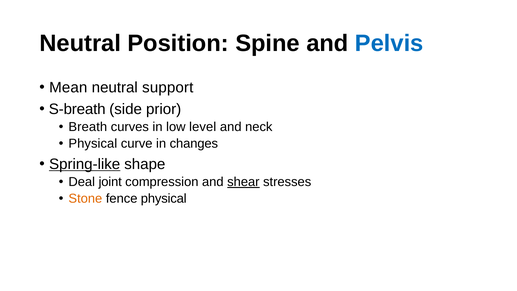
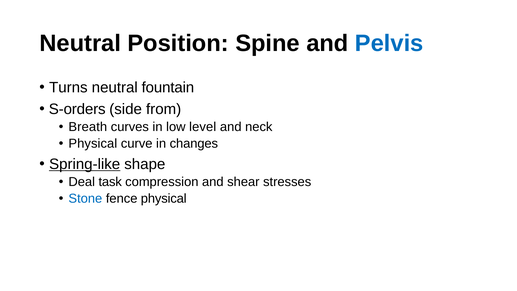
Mean: Mean -> Turns
support: support -> fountain
S-breath: S-breath -> S-orders
prior: prior -> from
joint: joint -> task
shear underline: present -> none
Stone colour: orange -> blue
